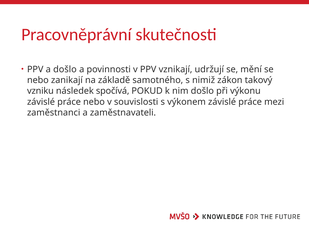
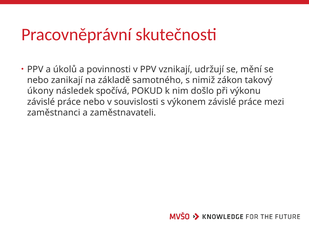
a došlo: došlo -> úkolů
vzniku: vzniku -> úkony
